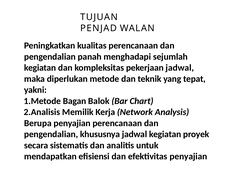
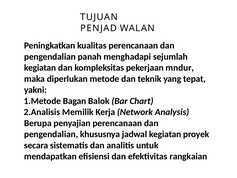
pekerjaan jadwal: jadwal -> mndur
efektivitas penyajian: penyajian -> rangkaian
